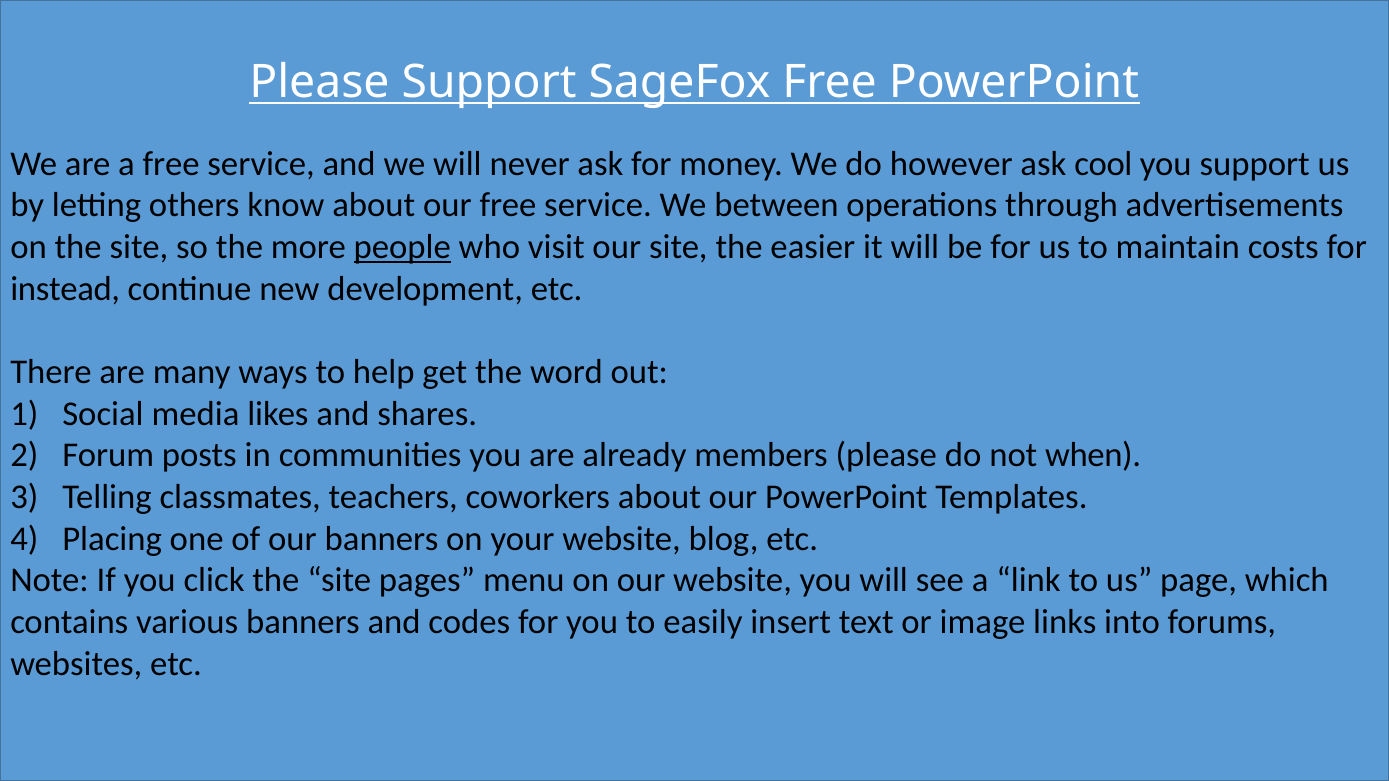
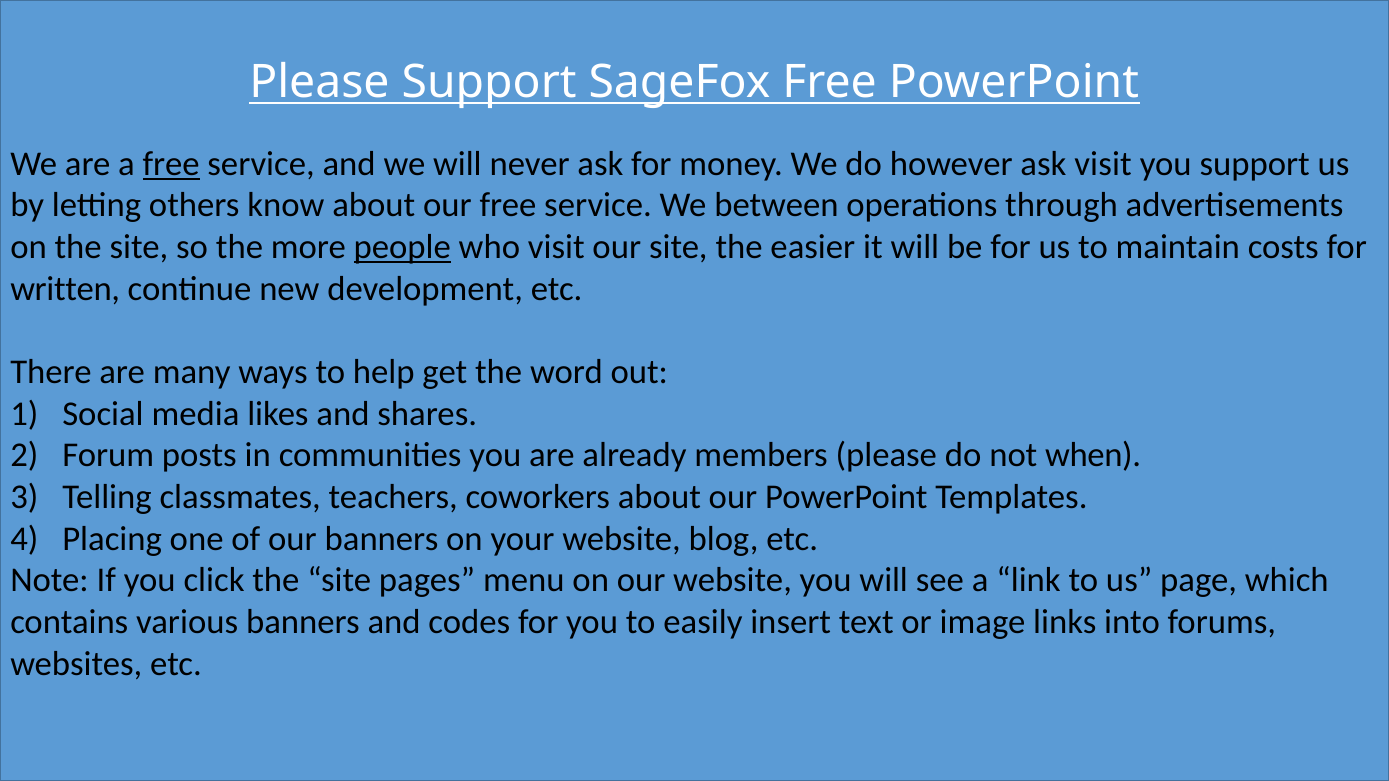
free at (171, 164) underline: none -> present
ask cool: cool -> visit
instead: instead -> written
